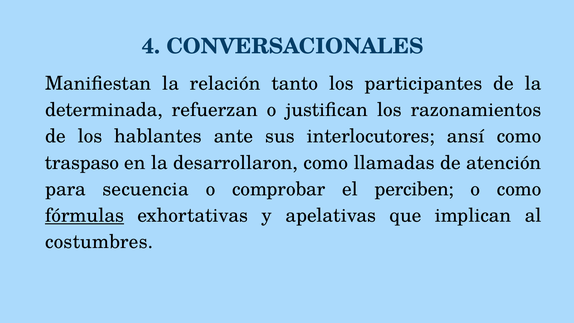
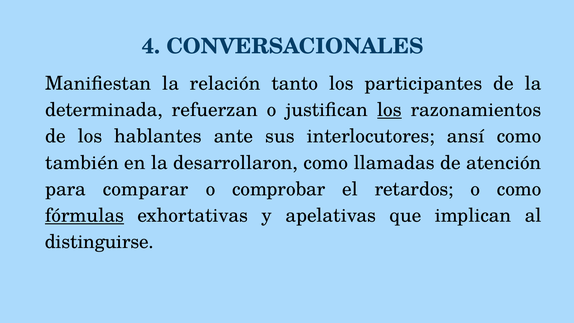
los at (389, 110) underline: none -> present
traspaso: traspaso -> también
secuencia: secuencia -> comparar
perciben: perciben -> retardos
costumbres: costumbres -> distinguirse
